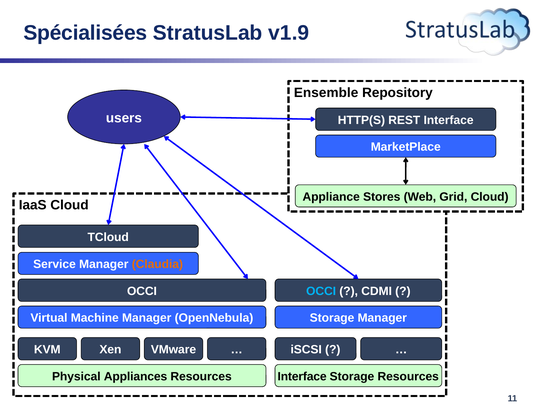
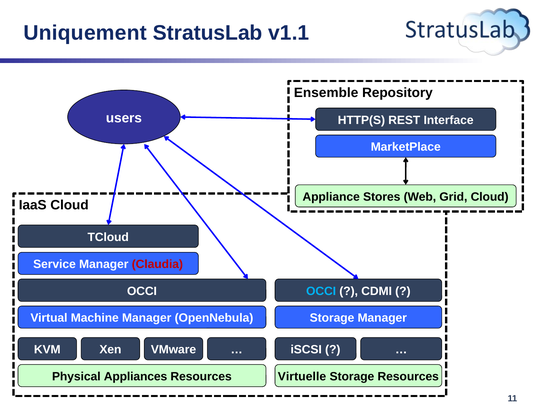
Spécialisées: Spécialisées -> Uniquement
v1.9: v1.9 -> v1.1
Claudia colour: orange -> red
Interface at (302, 377): Interface -> Virtuelle
